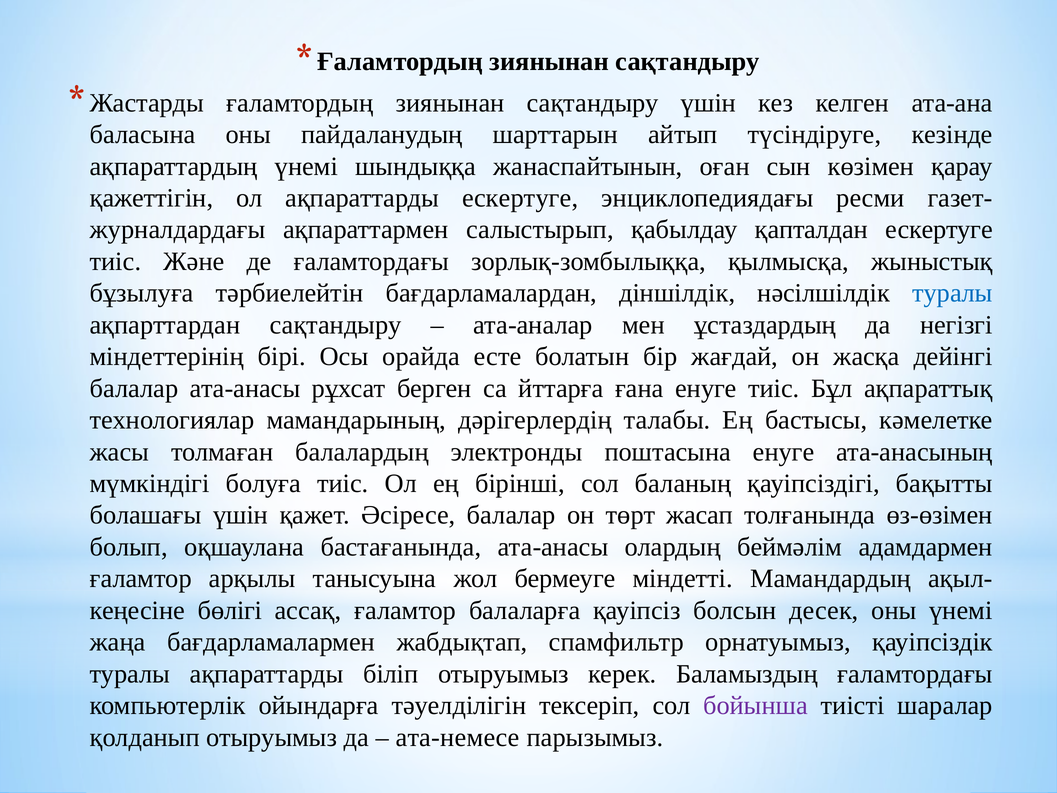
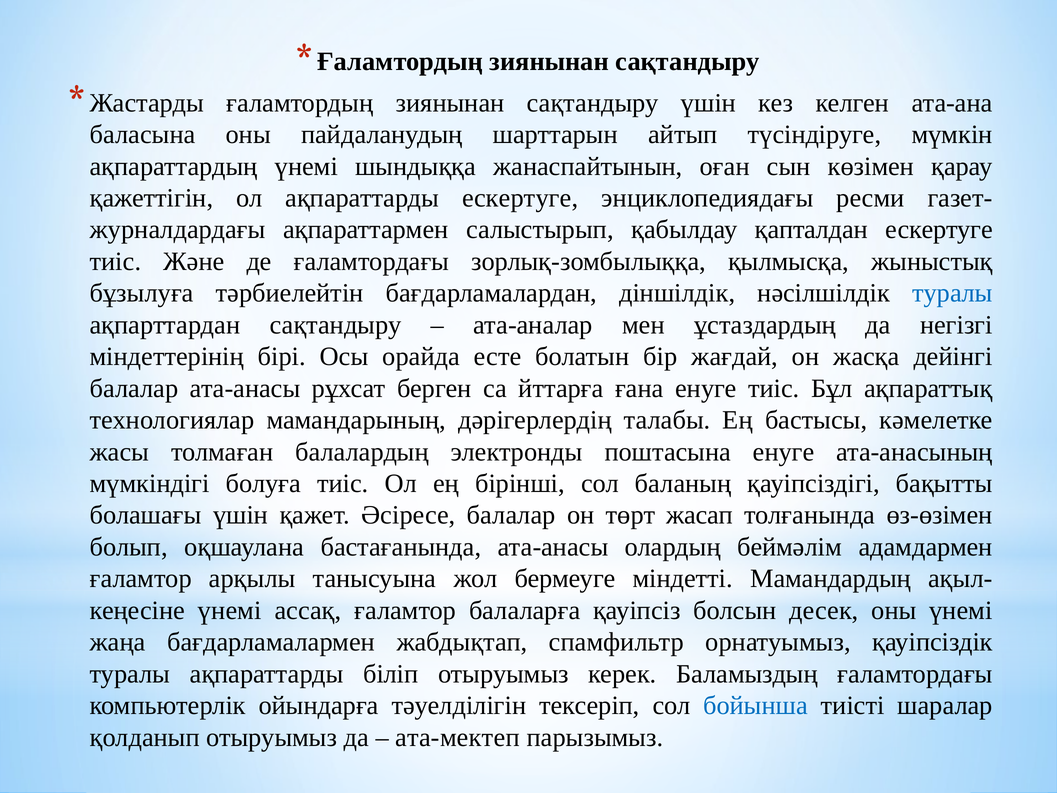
кезінде: кезінде -> мүмкін
бөлігі at (230, 610): бөлігі -> үнемі
бойынша colour: purple -> blue
ата-немесе: ата-немесе -> ата-мектеп
